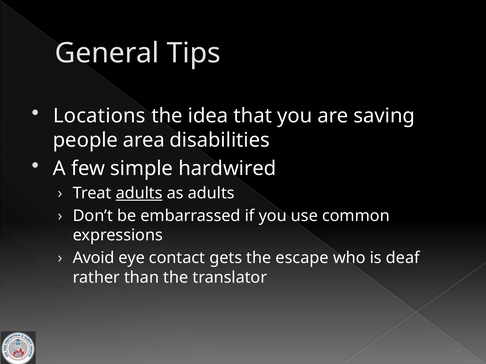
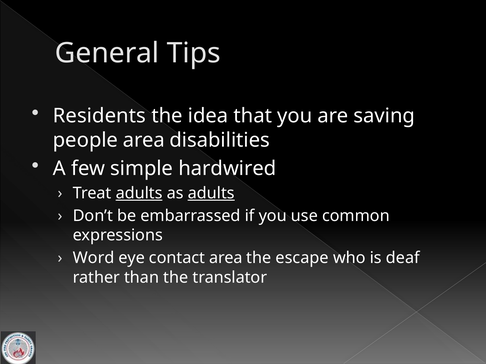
Locations: Locations -> Residents
adults at (211, 194) underline: none -> present
Avoid: Avoid -> Word
contact gets: gets -> area
